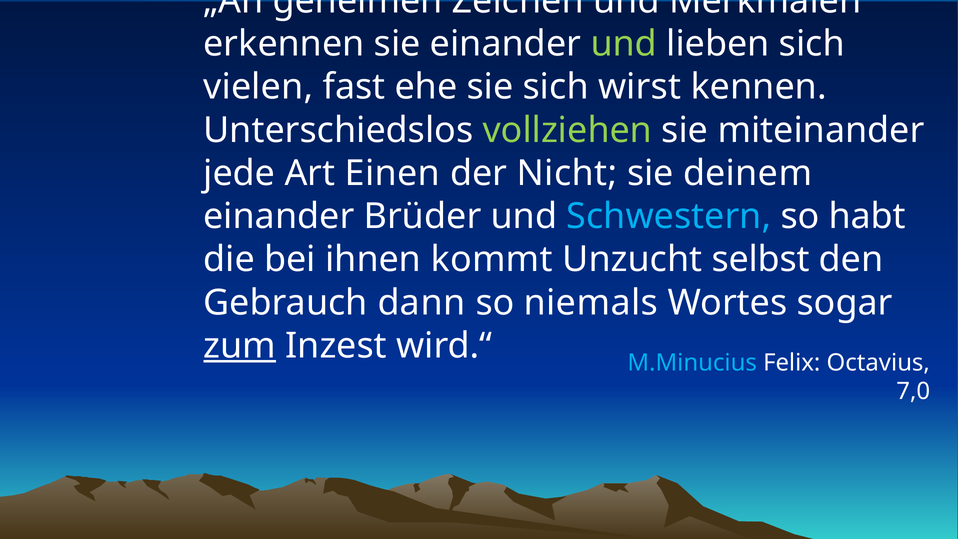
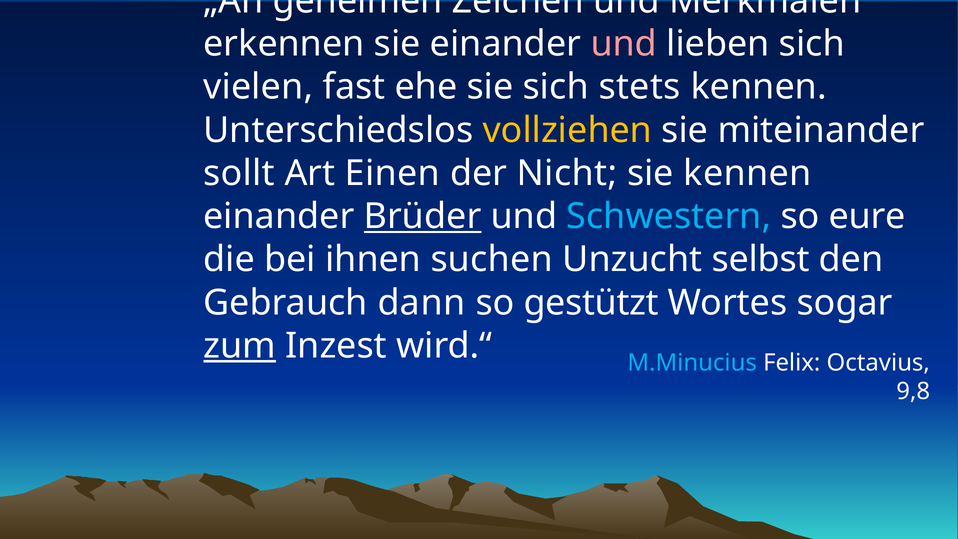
und at (624, 44) colour: light green -> pink
wirst: wirst -> stets
vollziehen colour: light green -> yellow
jede: jede -> sollt
sie deinem: deinem -> kennen
Brüder underline: none -> present
habt: habt -> eure
kommt: kommt -> suchen
niemals: niemals -> gestützt
7,0: 7,0 -> 9,8
